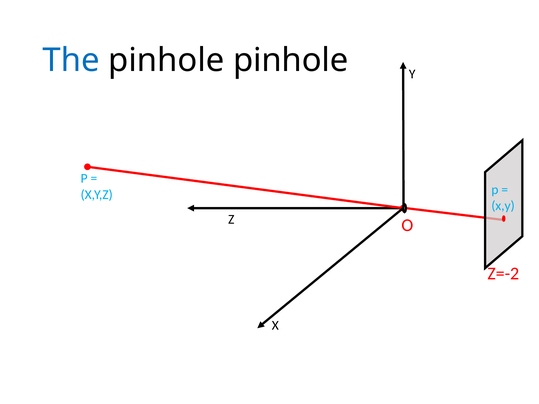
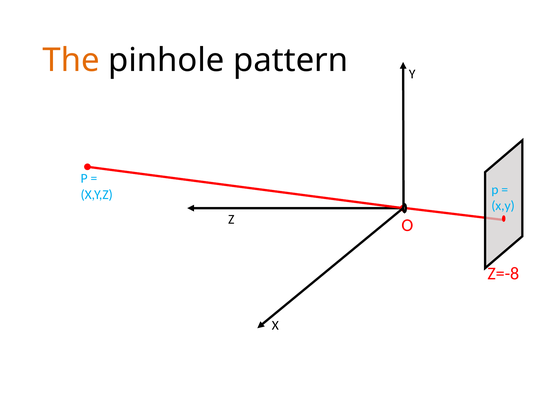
The colour: blue -> orange
pinhole pinhole: pinhole -> pattern
Z=-2: Z=-2 -> Z=-8
